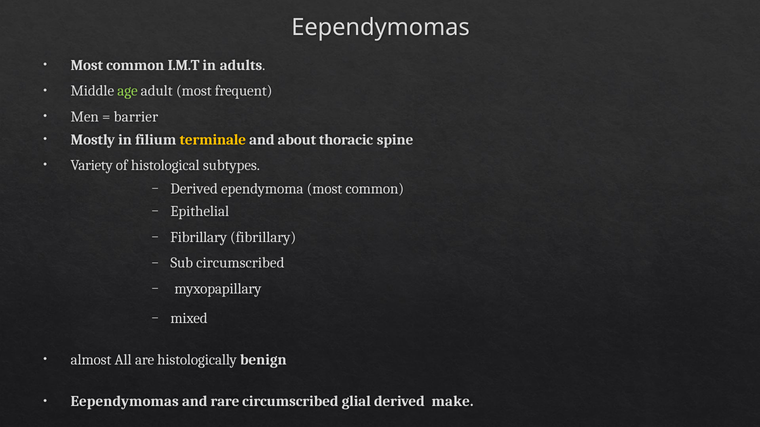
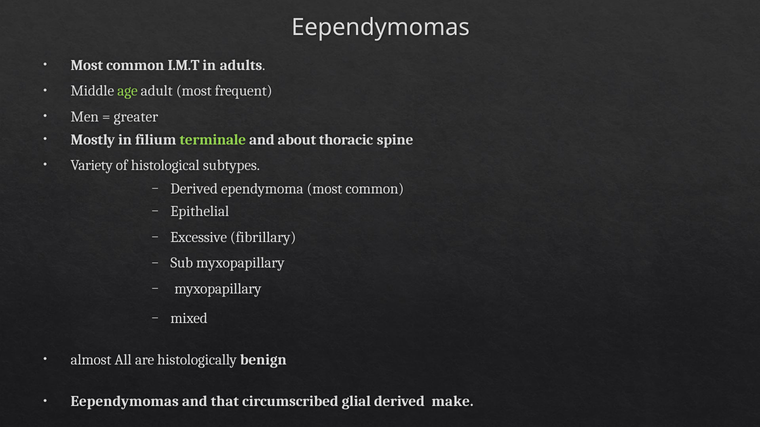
barrier: barrier -> greater
terminale colour: yellow -> light green
Fibrillary at (199, 237): Fibrillary -> Excessive
Sub circumscribed: circumscribed -> myxopapillary
rare: rare -> that
